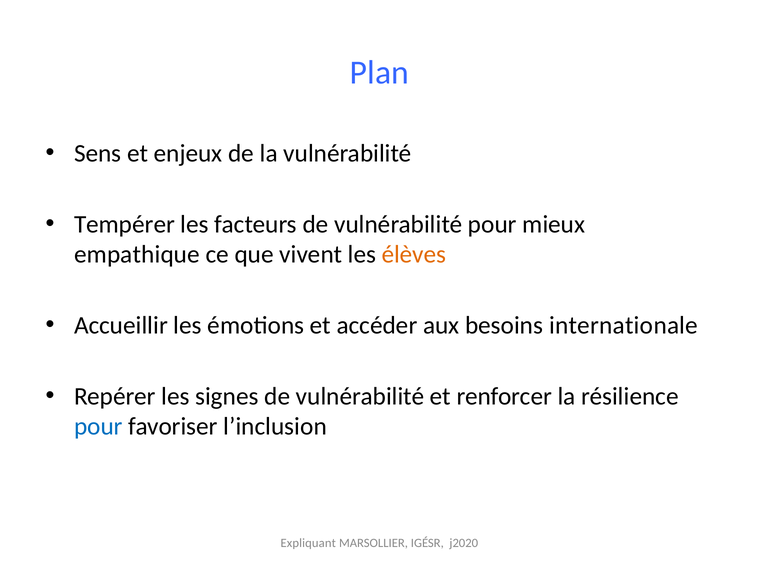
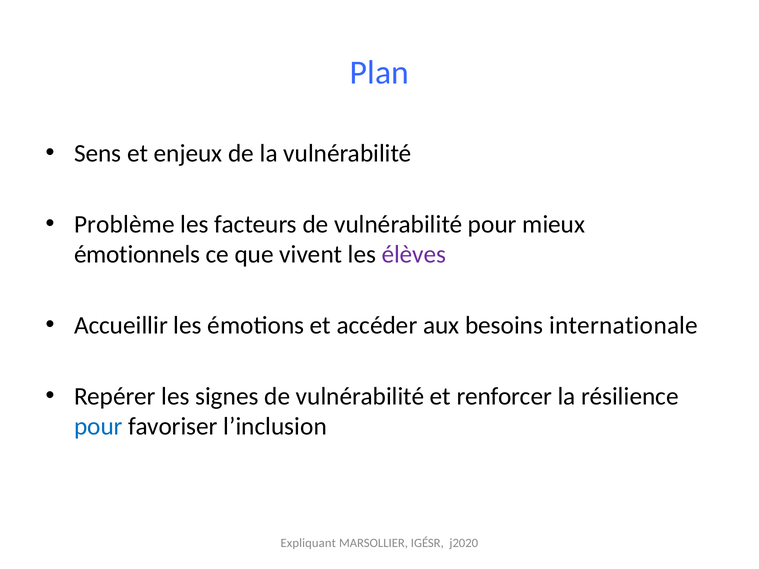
Tempérer: Tempérer -> Problème
empathique: empathique -> émotionnels
élèves colour: orange -> purple
